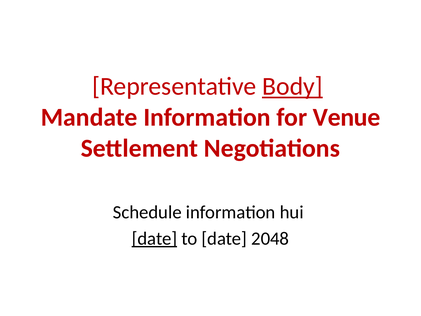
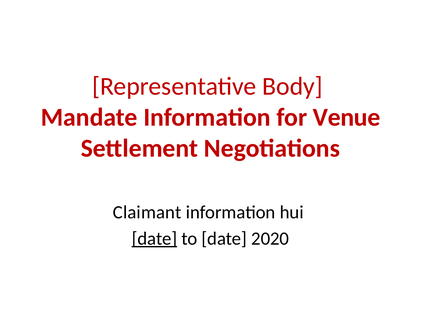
Body underline: present -> none
Schedule: Schedule -> Claimant
2048: 2048 -> 2020
